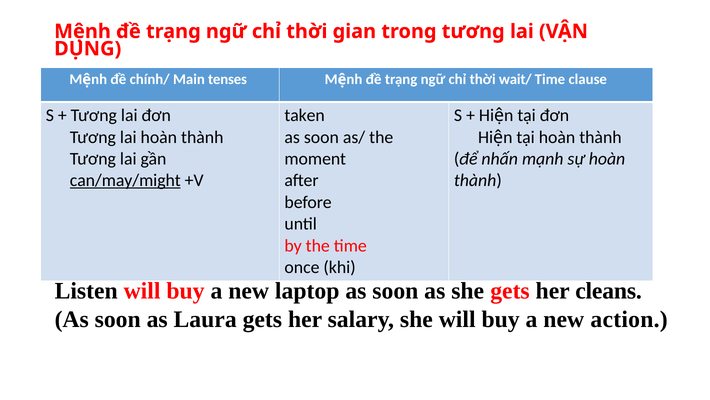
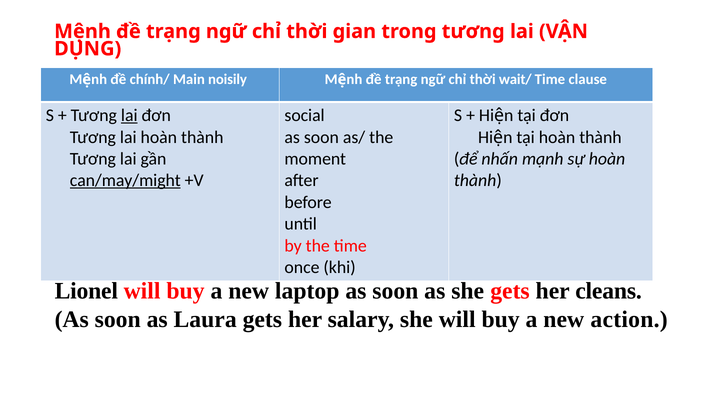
tenses: tenses -> noisily
lai at (129, 115) underline: none -> present
taken: taken -> social
Listen: Listen -> Lionel
